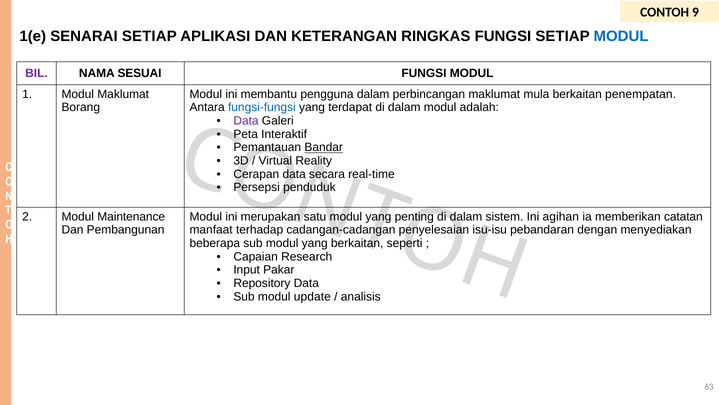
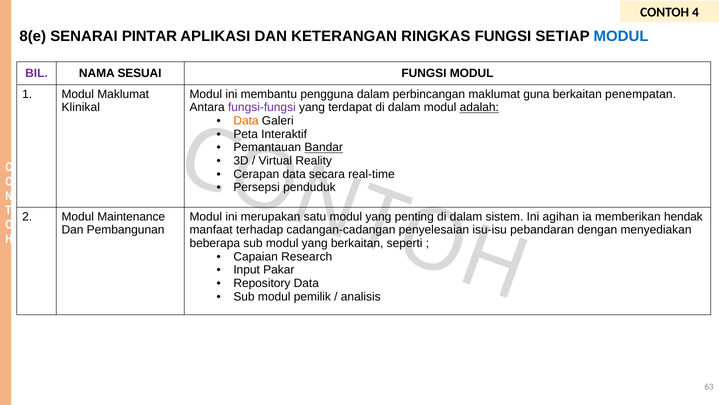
9: 9 -> 4
1(e: 1(e -> 8(e
SENARAI SETIAP: SETIAP -> PINTAR
mula: mula -> guna
Borang: Borang -> Klinikal
fungsi-fungsi colour: blue -> purple
adalah underline: none -> present
Data at (246, 121) colour: purple -> orange
catatan: catatan -> hendak
update: update -> pemilik
